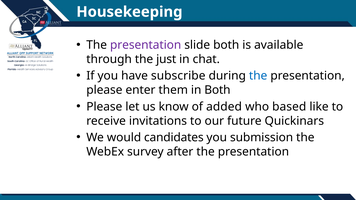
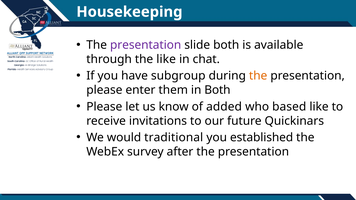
the just: just -> like
subscribe: subscribe -> subgroup
the at (258, 76) colour: blue -> orange
candidates: candidates -> traditional
submission: submission -> established
